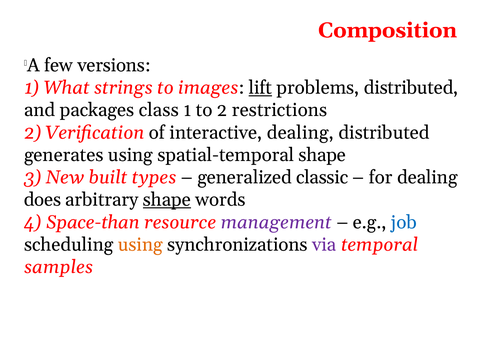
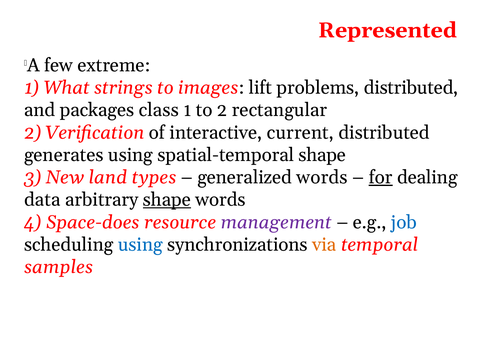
Composition: Composition -> Represented
versions: versions -> extreme
lift underline: present -> none
restrictions: restrictions -> rectangular
interactive dealing: dealing -> current
built: built -> land
generalized classic: classic -> words
for underline: none -> present
does: does -> data
Space-than: Space-than -> Space-does
using at (140, 245) colour: orange -> blue
via colour: purple -> orange
